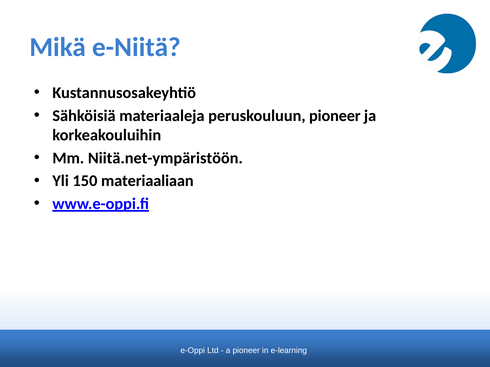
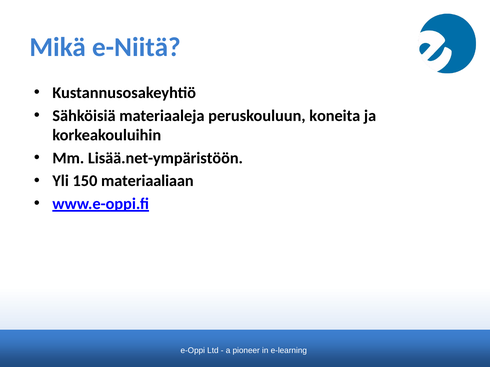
peruskouluun pioneer: pioneer -> koneita
Niitä.net-ympäristöön: Niitä.net-ympäristöön -> Lisää.net-ympäristöön
